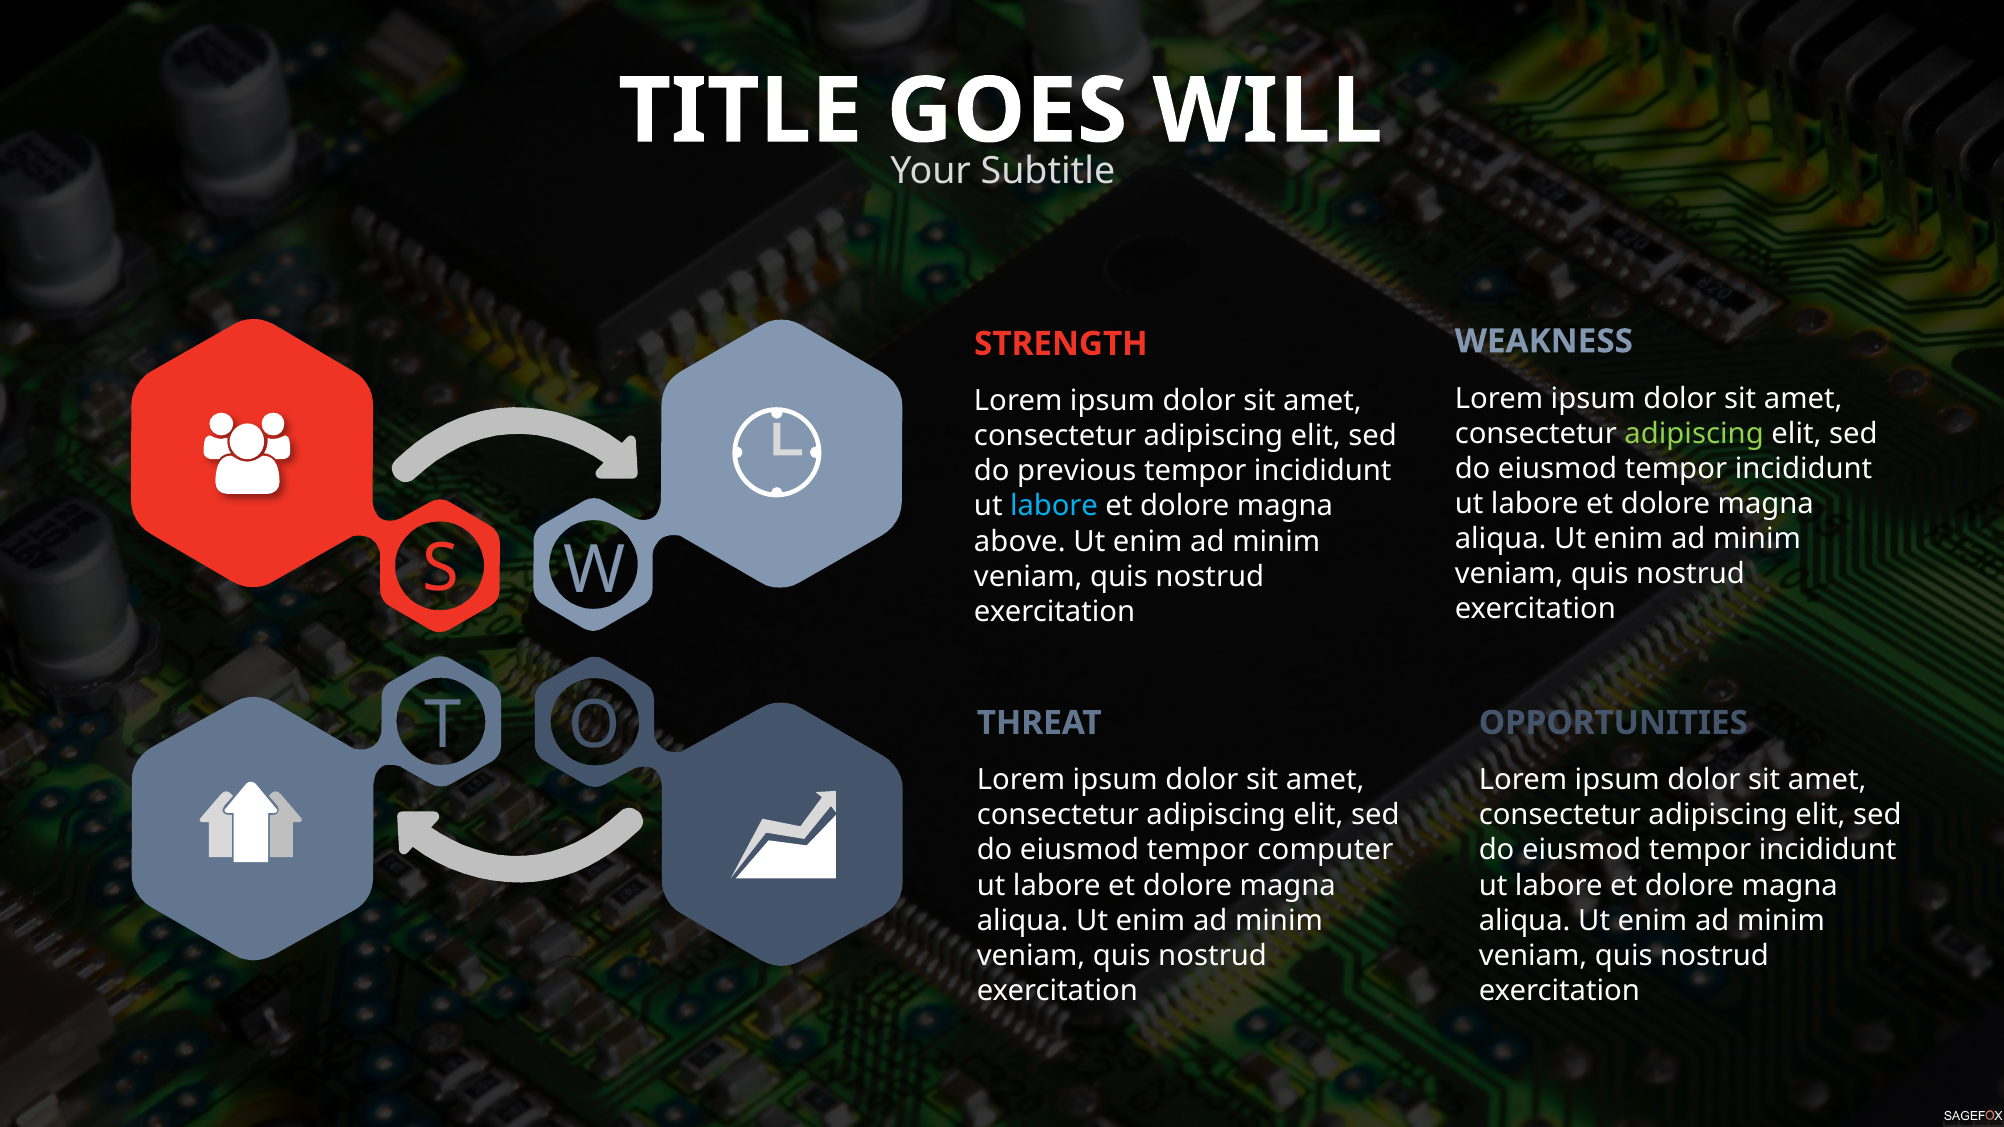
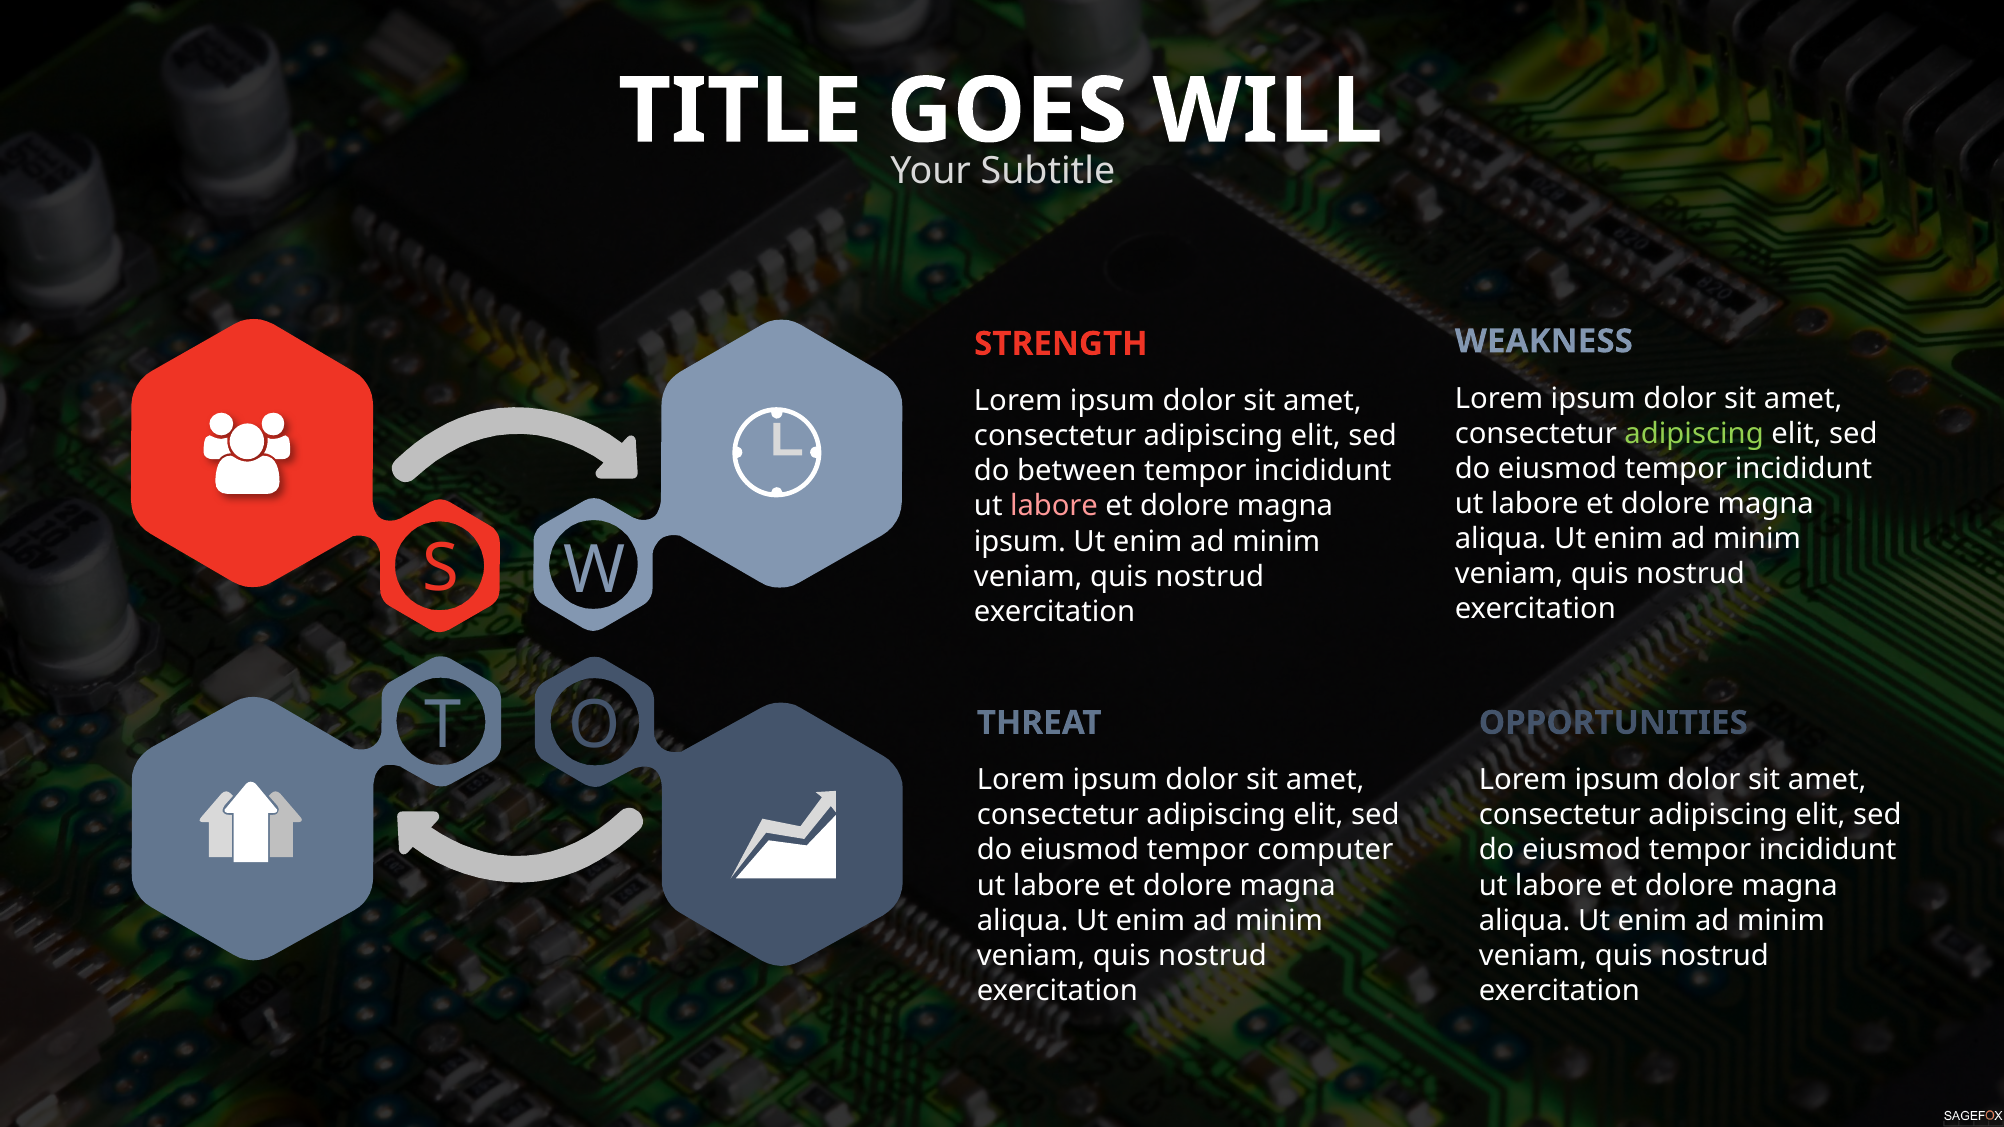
previous: previous -> between
labore at (1054, 506) colour: light blue -> pink
above at (1020, 541): above -> ipsum
